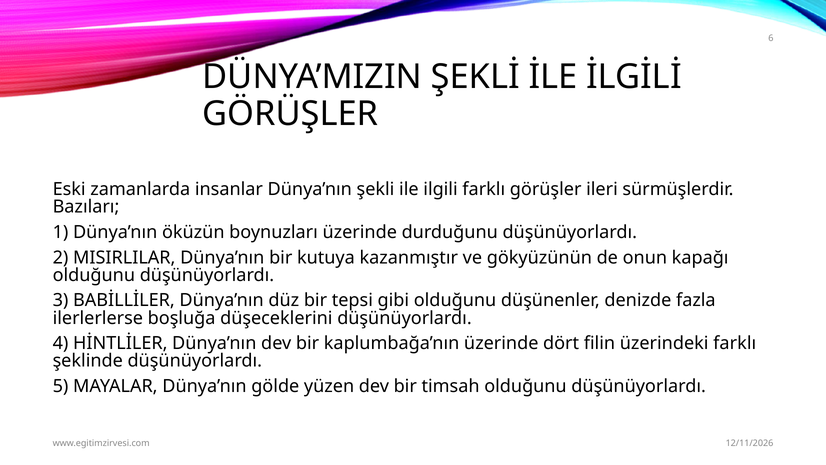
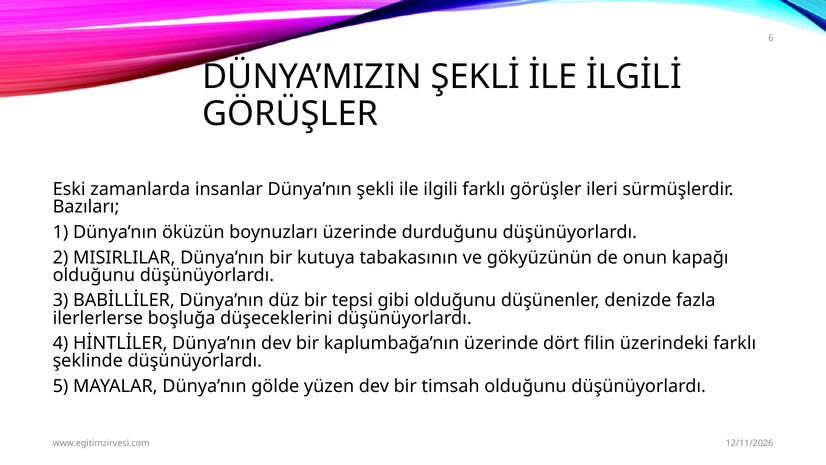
kazanmıştır: kazanmıştır -> tabakasının
